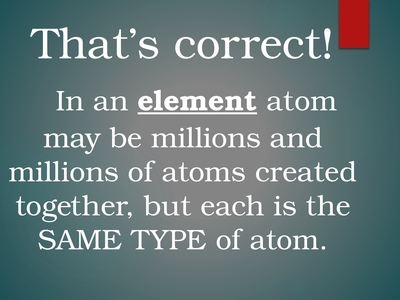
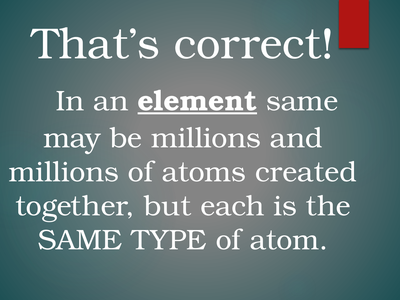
atom at (302, 101): atom -> same
